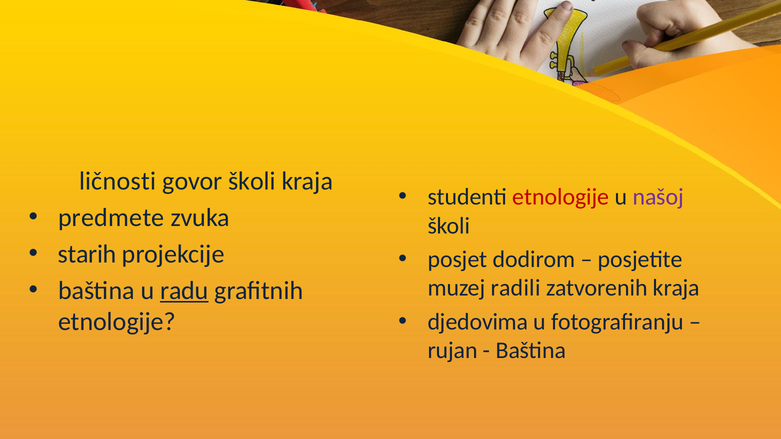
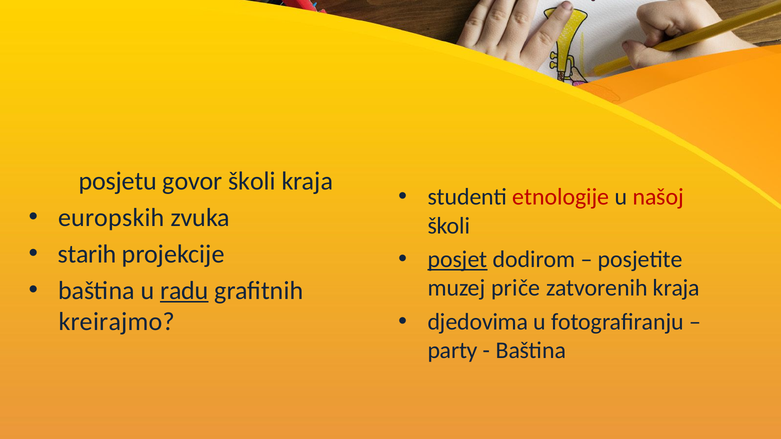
ličnosti: ličnosti -> posjetu
našoj colour: purple -> red
predmete: predmete -> europskih
posjet underline: none -> present
radili: radili -> priče
etnologije at (117, 322): etnologije -> kreirajmo
rujan: rujan -> party
